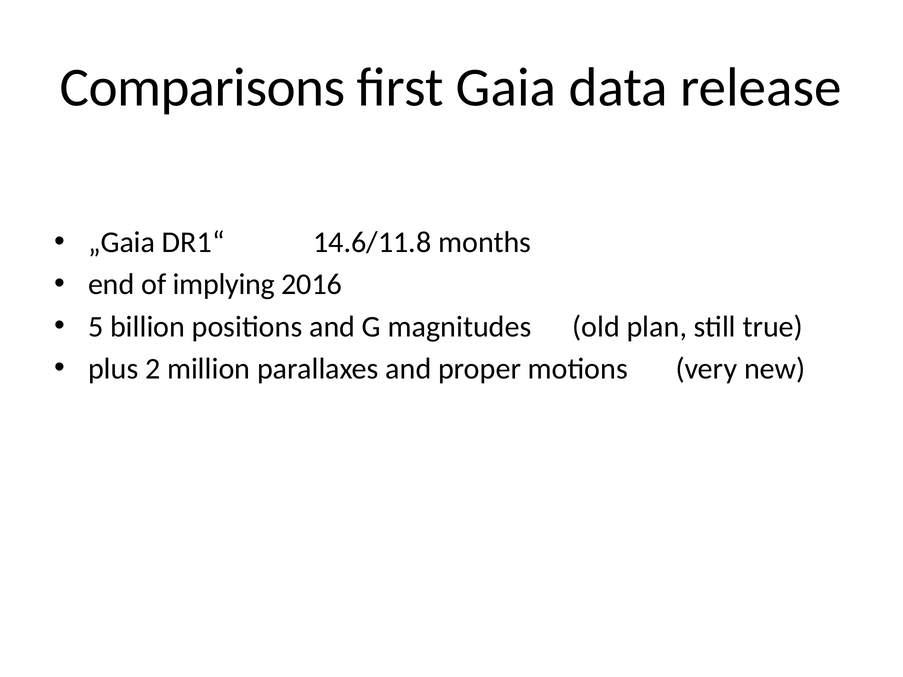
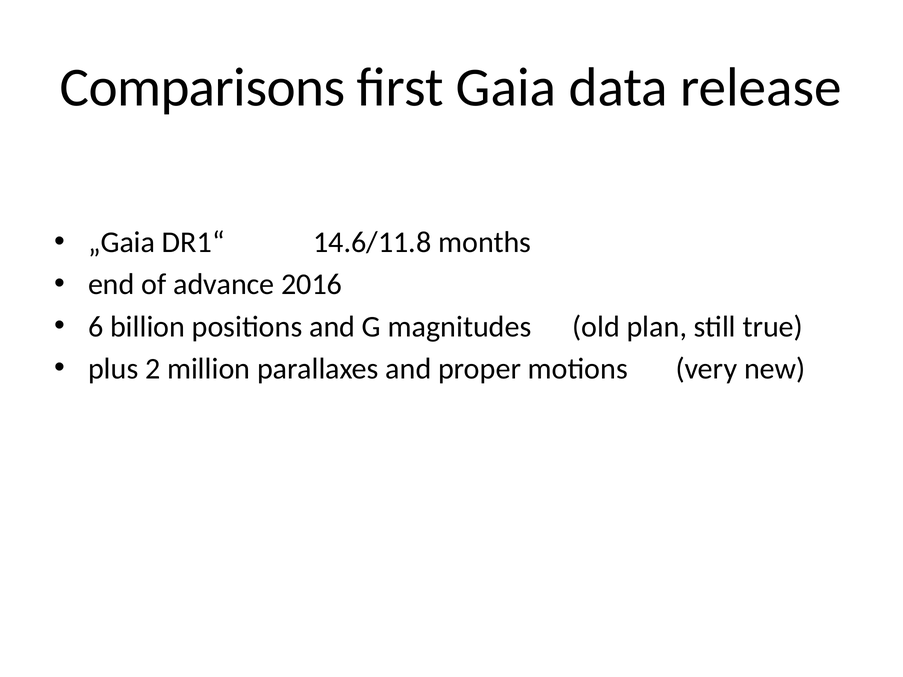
implying: implying -> advance
5: 5 -> 6
